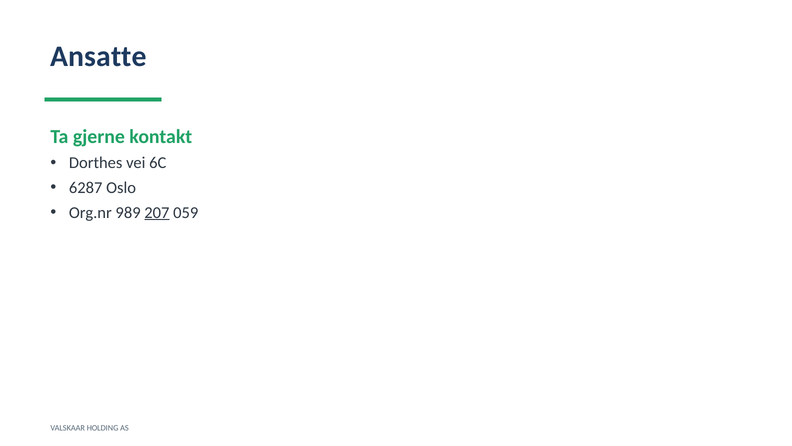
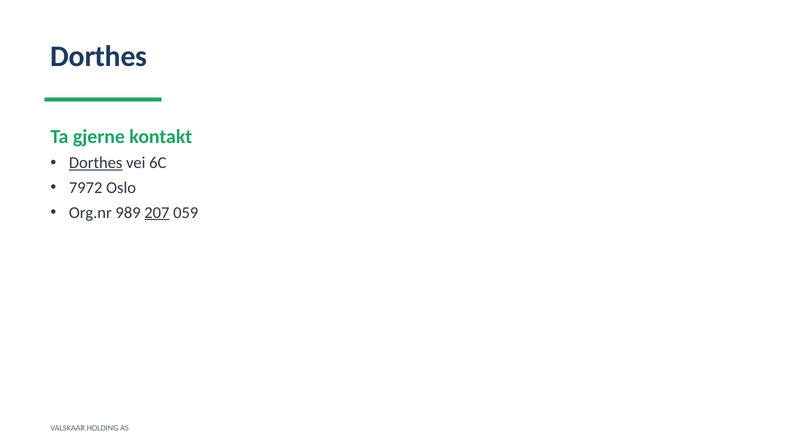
Ansatte at (99, 57): Ansatte -> Dorthes
Dorthes at (96, 163) underline: none -> present
6287: 6287 -> 7972
